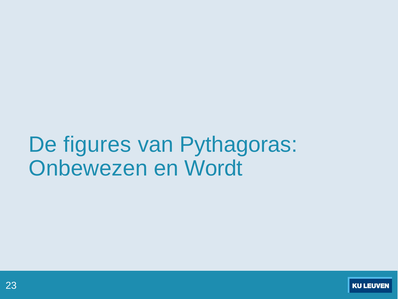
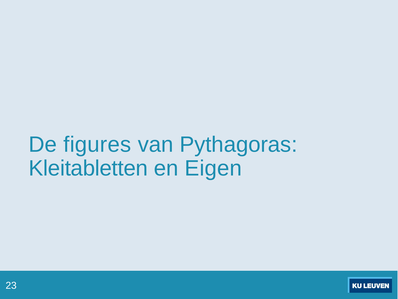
Onbewezen: Onbewezen -> Kleitabletten
Wordt: Wordt -> Eigen
